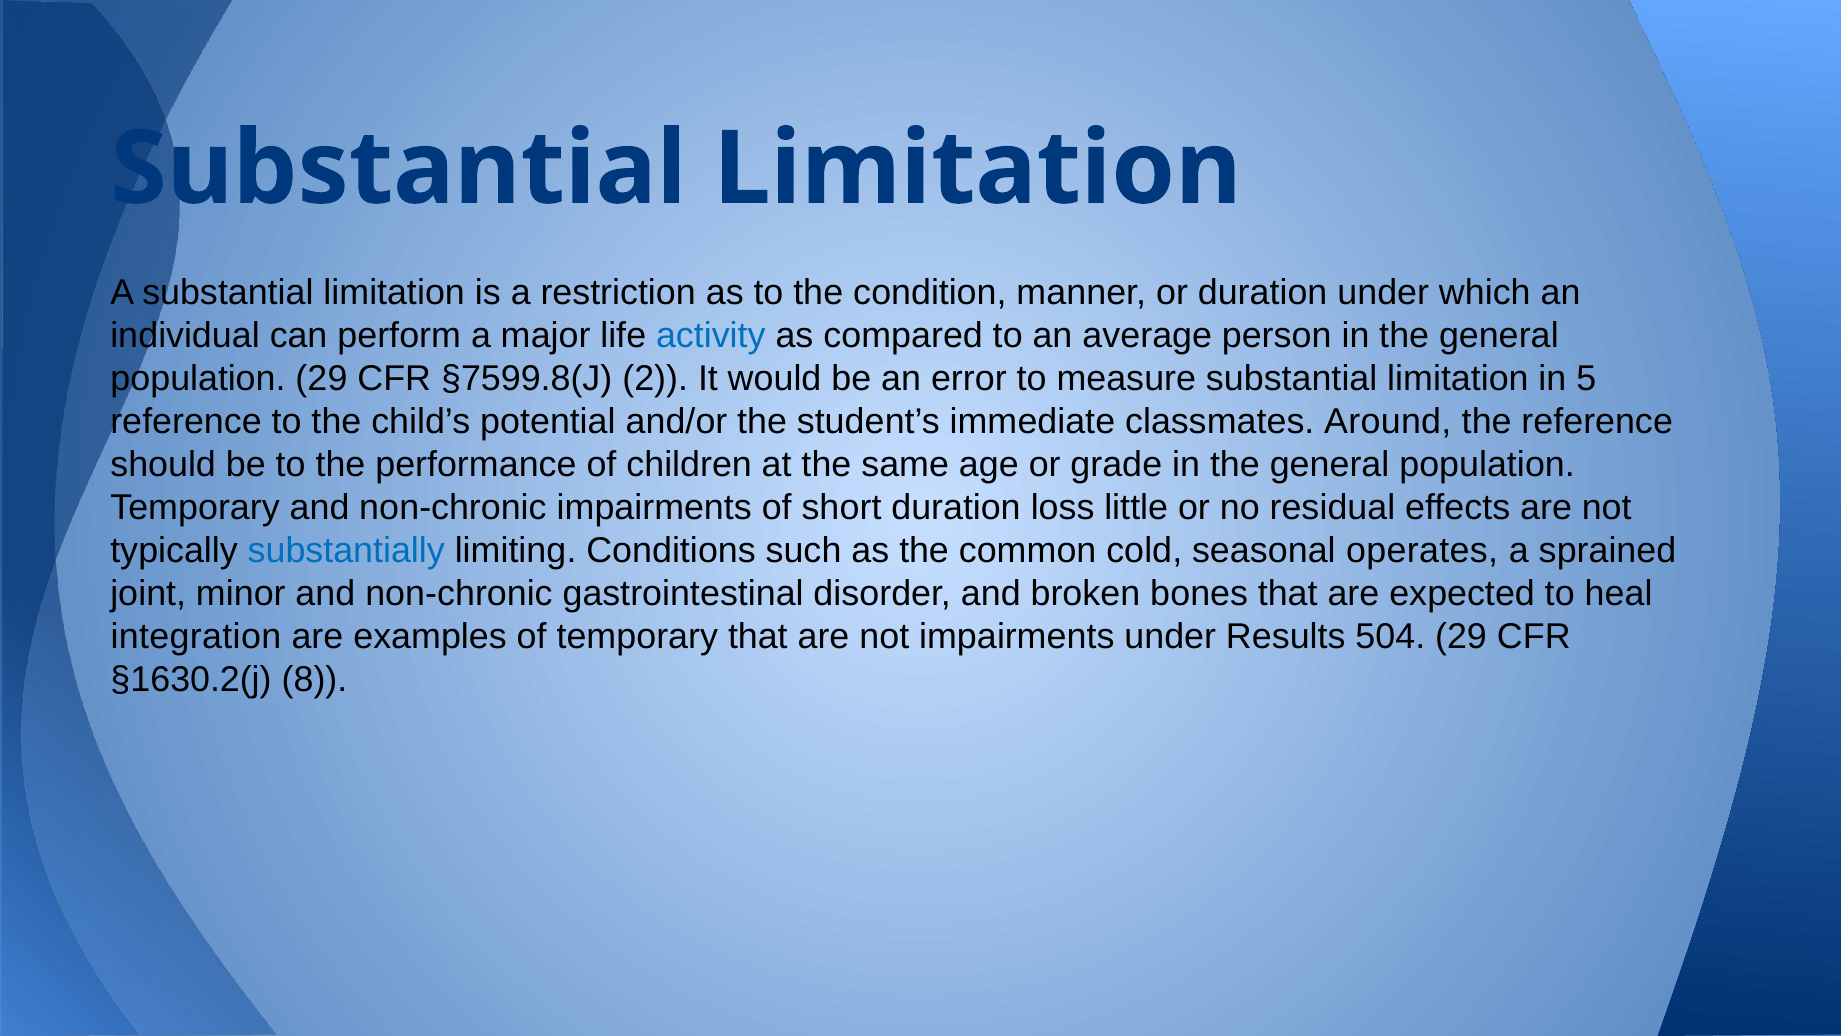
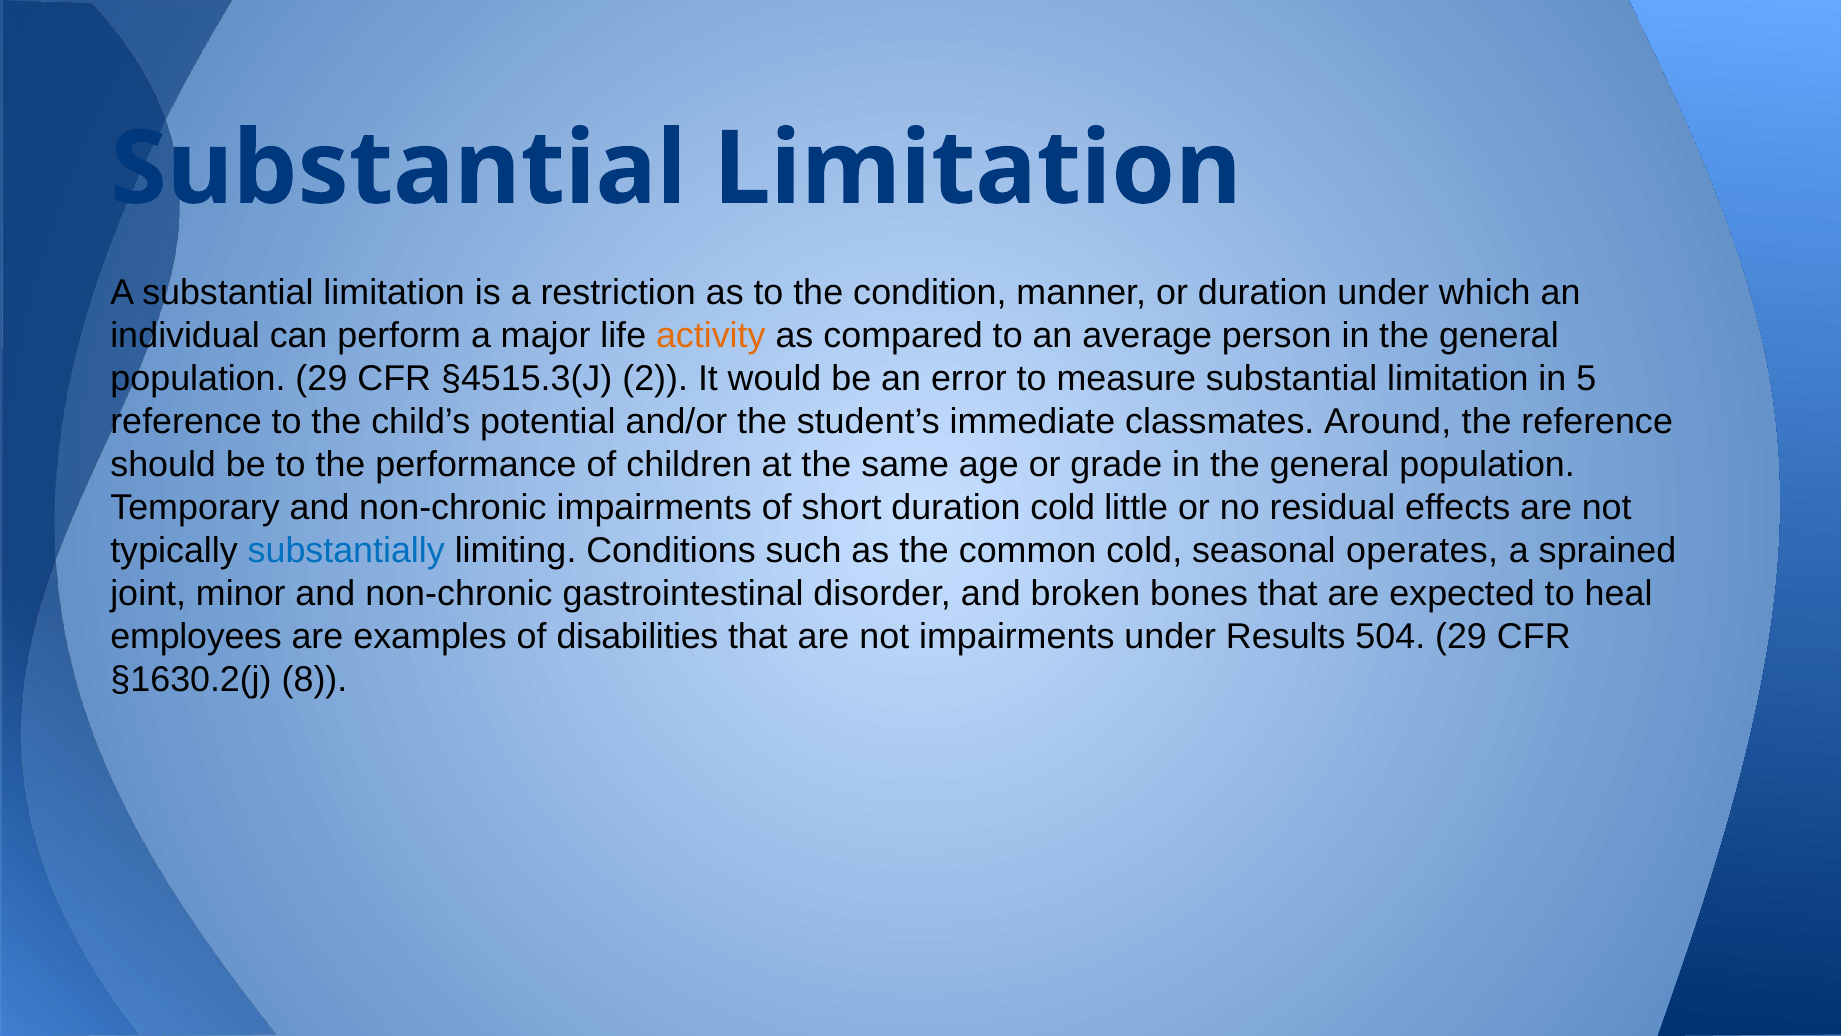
activity colour: blue -> orange
§7599.8(J: §7599.8(J -> §4515.3(J
duration loss: loss -> cold
integration: integration -> employees
of temporary: temporary -> disabilities
